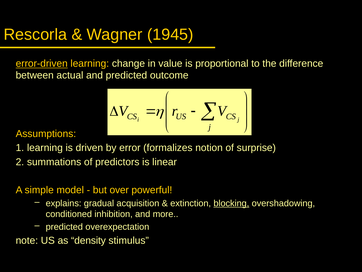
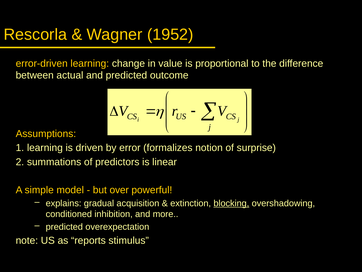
1945: 1945 -> 1952
error-driven underline: present -> none
density: density -> reports
